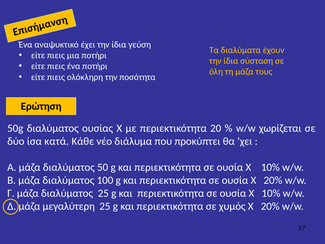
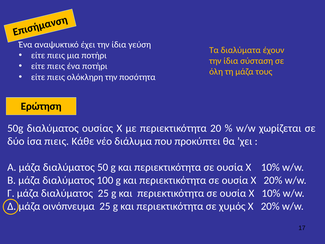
ίσα κατά: κατά -> πιεις
μεγαλύτερη: μεγαλύτερη -> οινόπνευμα
